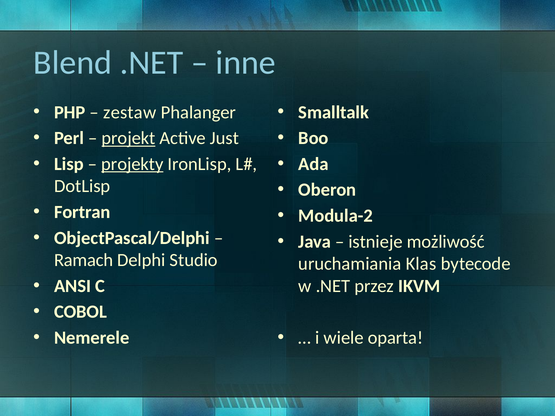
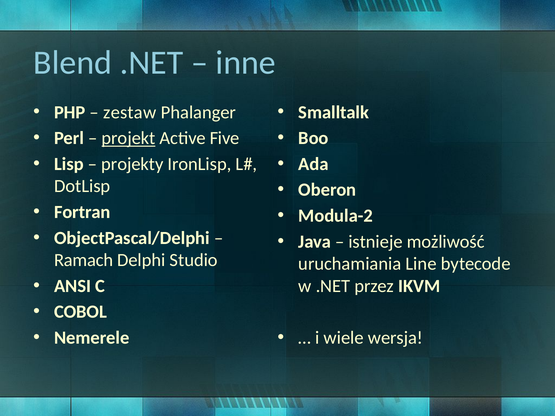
Just: Just -> Five
projekty underline: present -> none
Klas: Klas -> Line
oparta: oparta -> wersja
